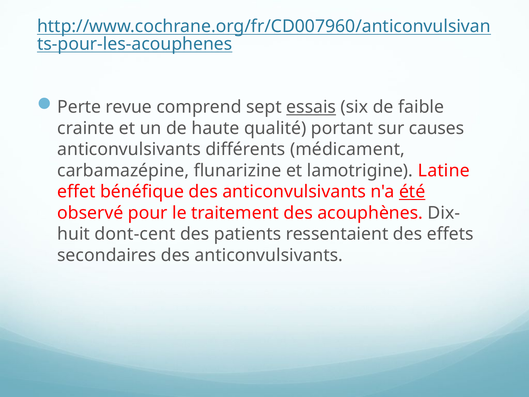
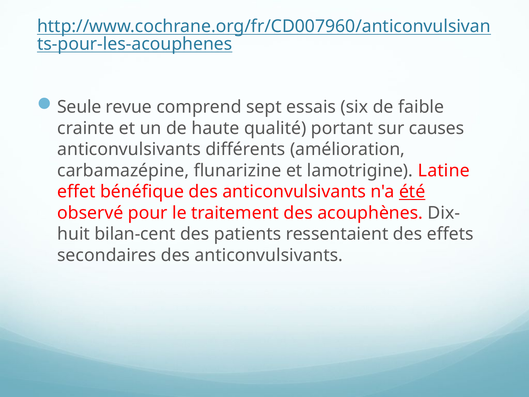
Perte: Perte -> Seule
essais underline: present -> none
médicament: médicament -> amélioration
dont-cent: dont-cent -> bilan-cent
